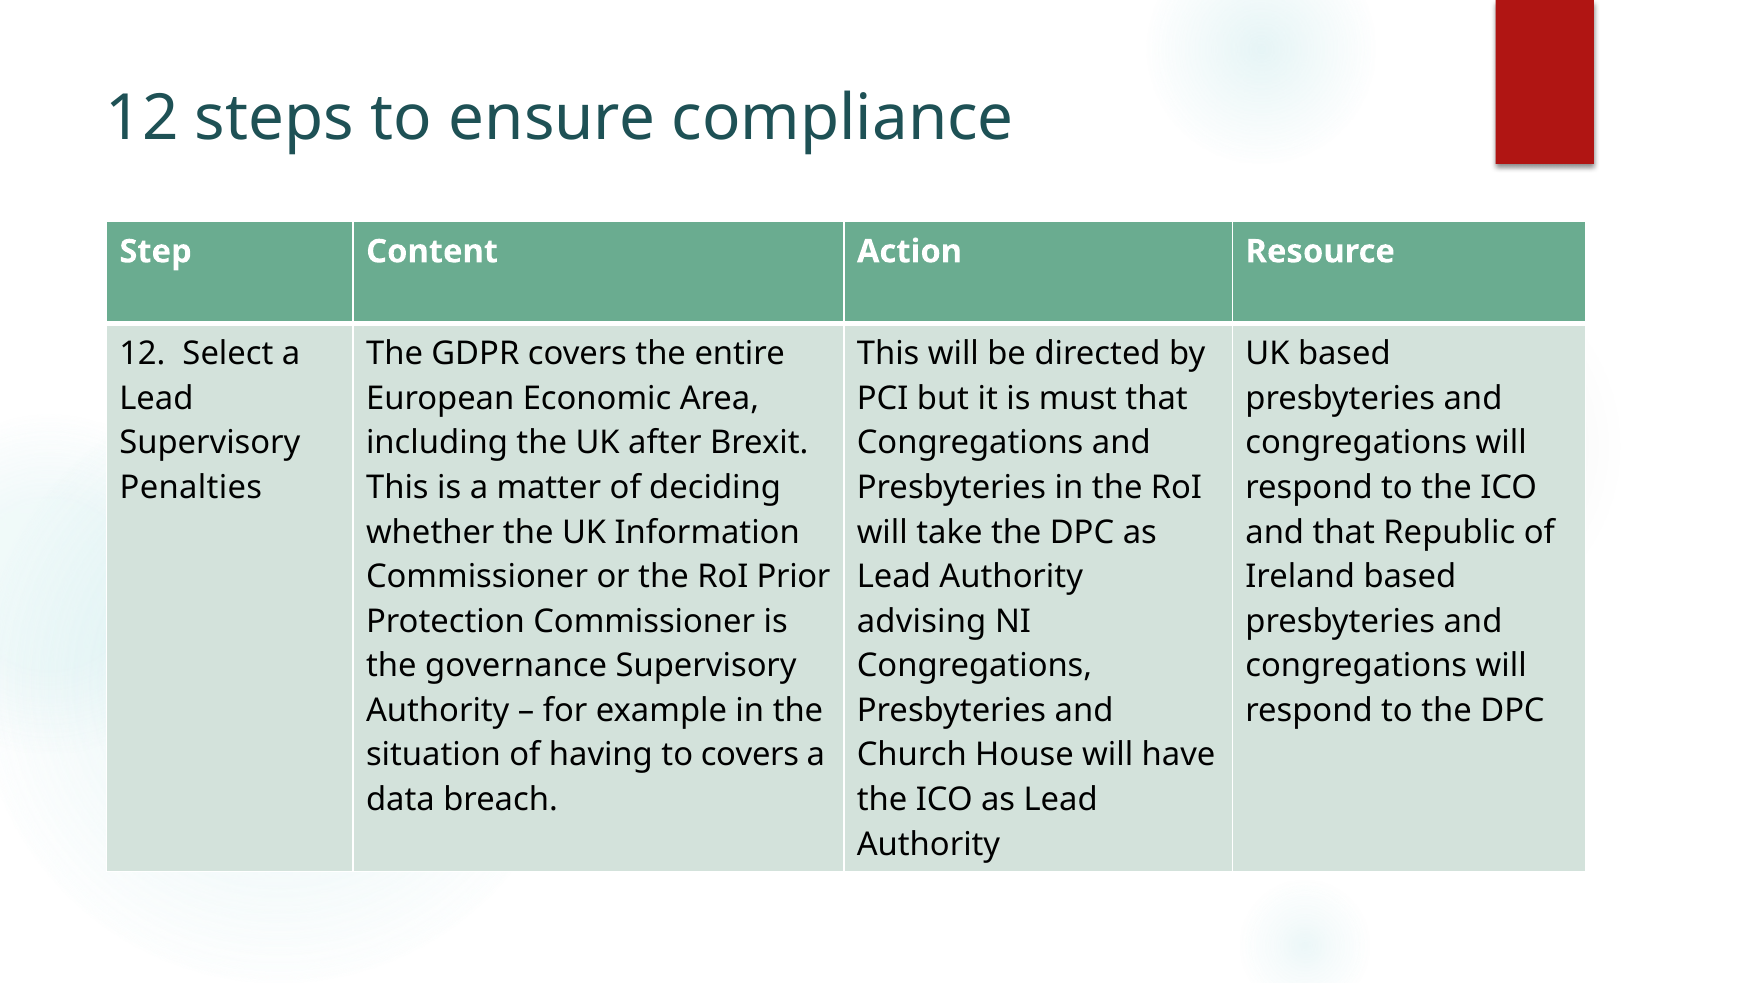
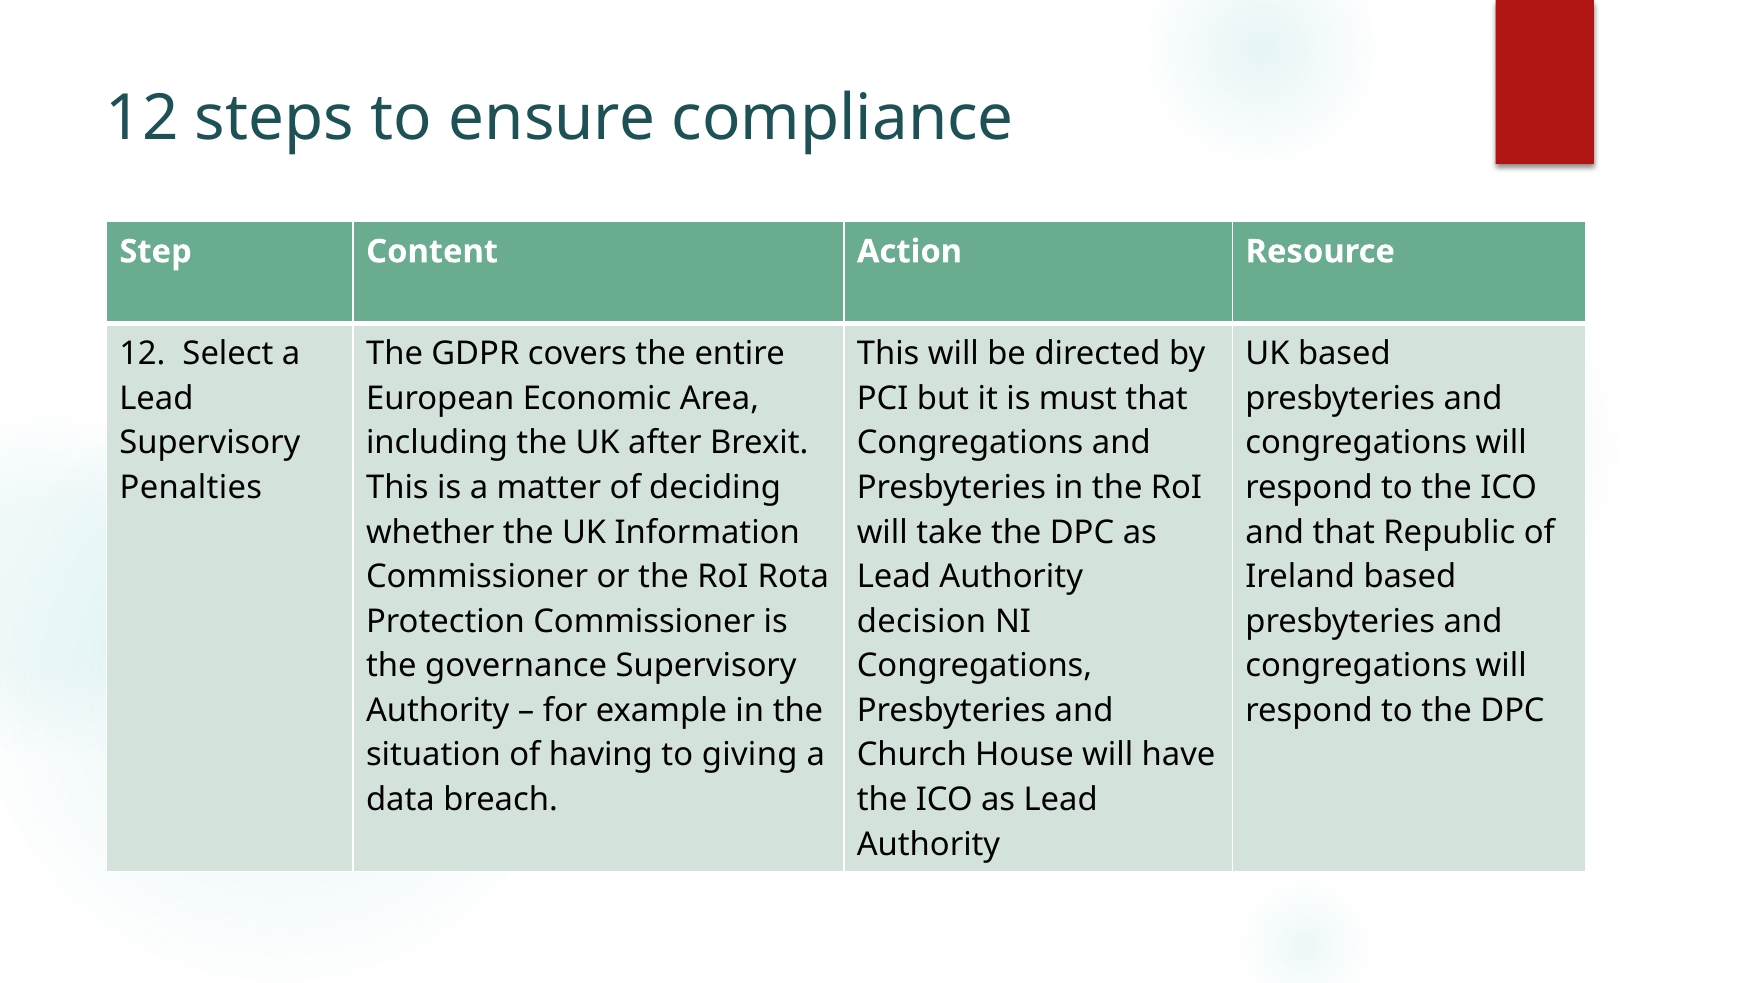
Prior: Prior -> Rota
advising: advising -> decision
to covers: covers -> giving
